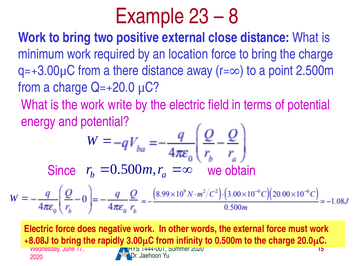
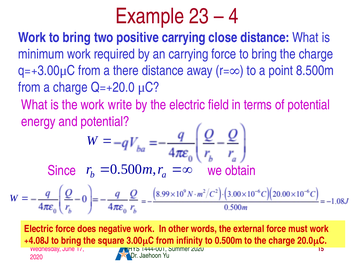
8: 8 -> 4
positive external: external -> carrying
an location: location -> carrying
2.500m: 2.500m -> 8.500m
+8.08J: +8.08J -> +4.08J
rapidly: rapidly -> square
